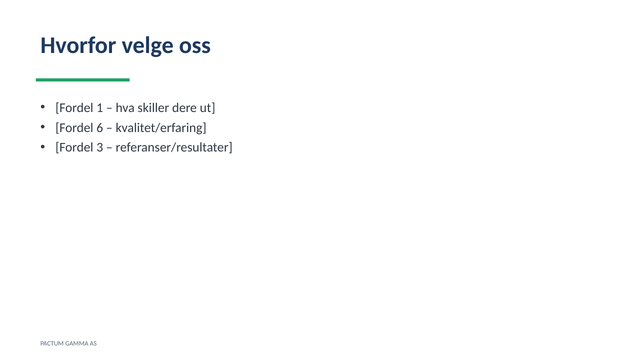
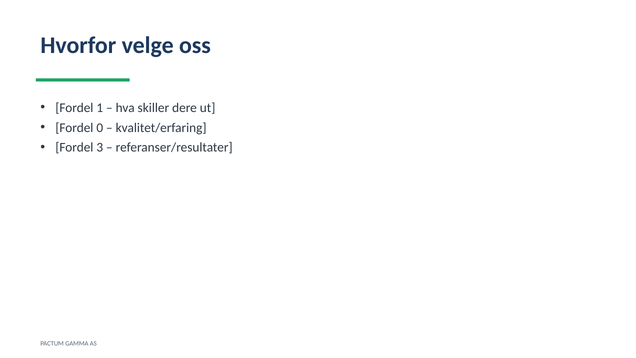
6: 6 -> 0
